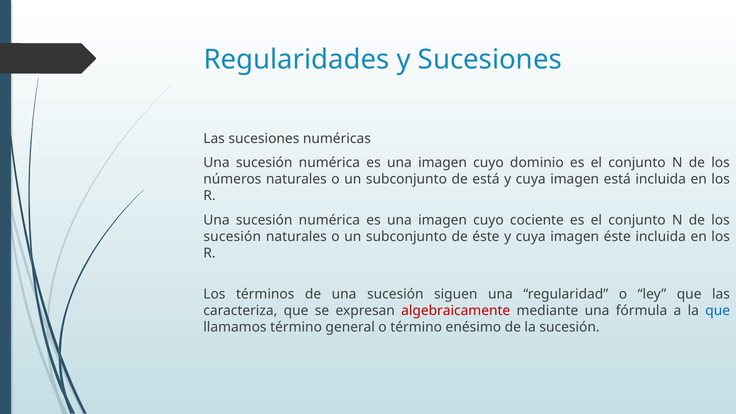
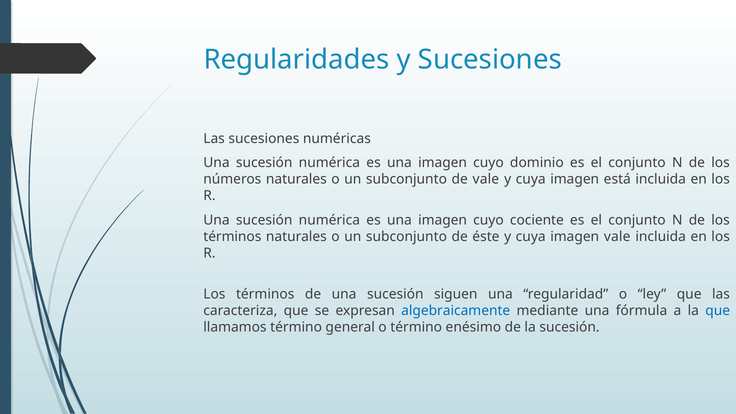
de está: está -> vale
sucesión at (232, 237): sucesión -> términos
imagen éste: éste -> vale
algebraicamente colour: red -> blue
